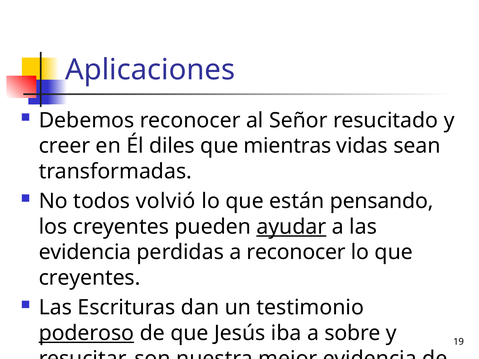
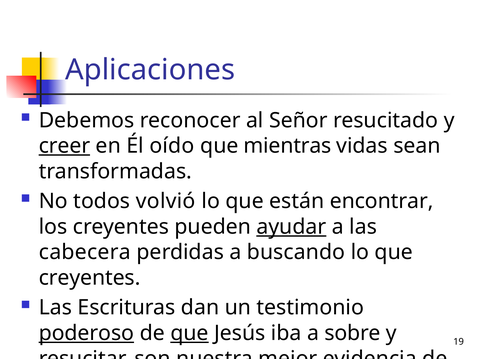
creer underline: none -> present
diles: diles -> oído
pensando: pensando -> encontrar
evidencia at (85, 252): evidencia -> cabecera
a reconocer: reconocer -> buscando
que at (189, 333) underline: none -> present
